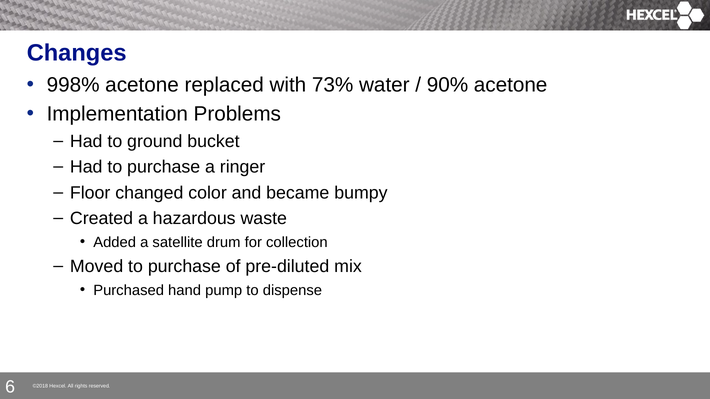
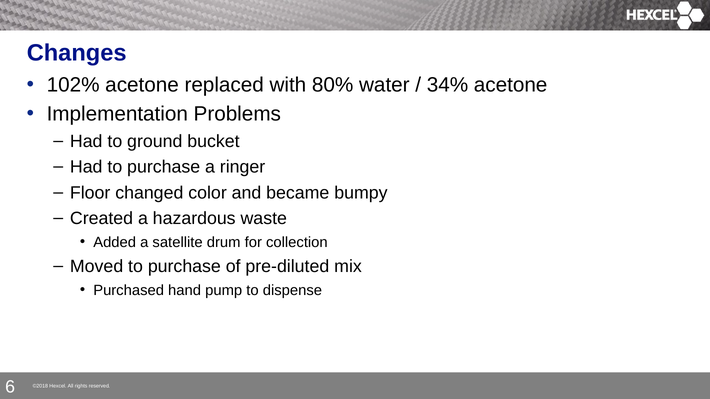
998%: 998% -> 102%
73%: 73% -> 80%
90%: 90% -> 34%
